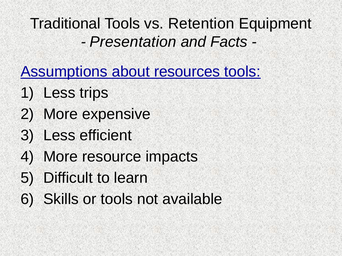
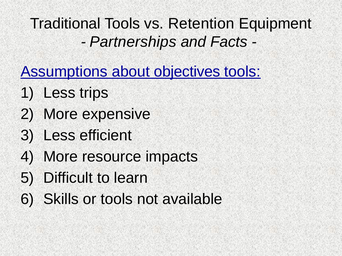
Presentation: Presentation -> Partnerships
resources: resources -> objectives
